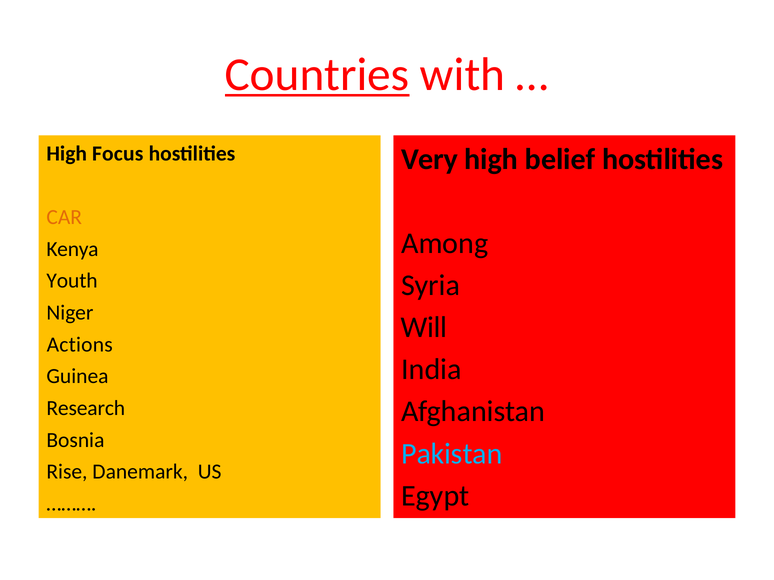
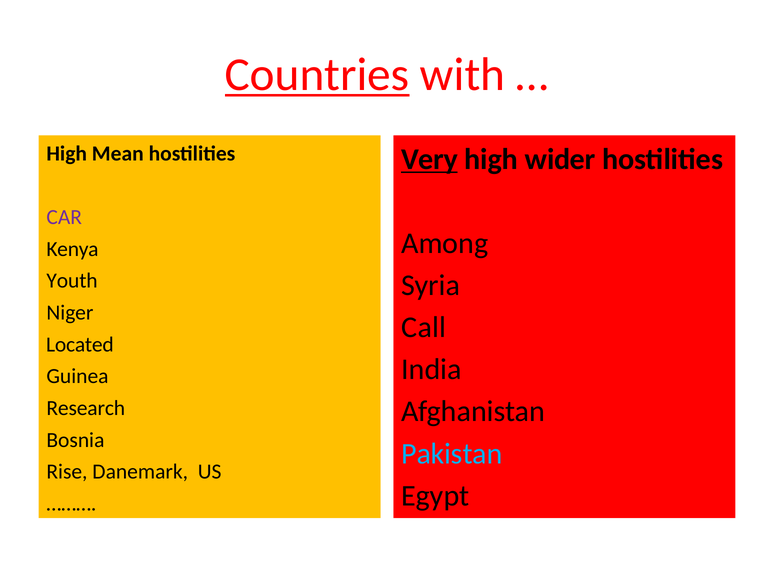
Focus: Focus -> Mean
Very underline: none -> present
belief: belief -> wider
CAR colour: orange -> purple
Will: Will -> Call
Actions: Actions -> Located
